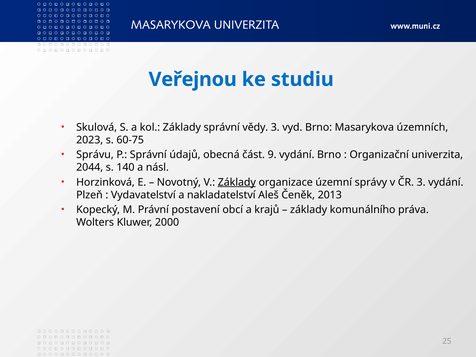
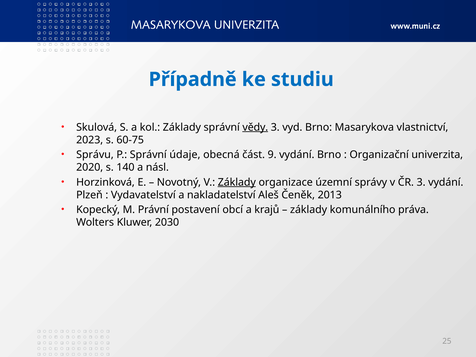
Veřejnou: Veřejnou -> Případně
vědy underline: none -> present
územních: územních -> vlastnictví
údajů: údajů -> údaje
2044: 2044 -> 2020
2000: 2000 -> 2030
